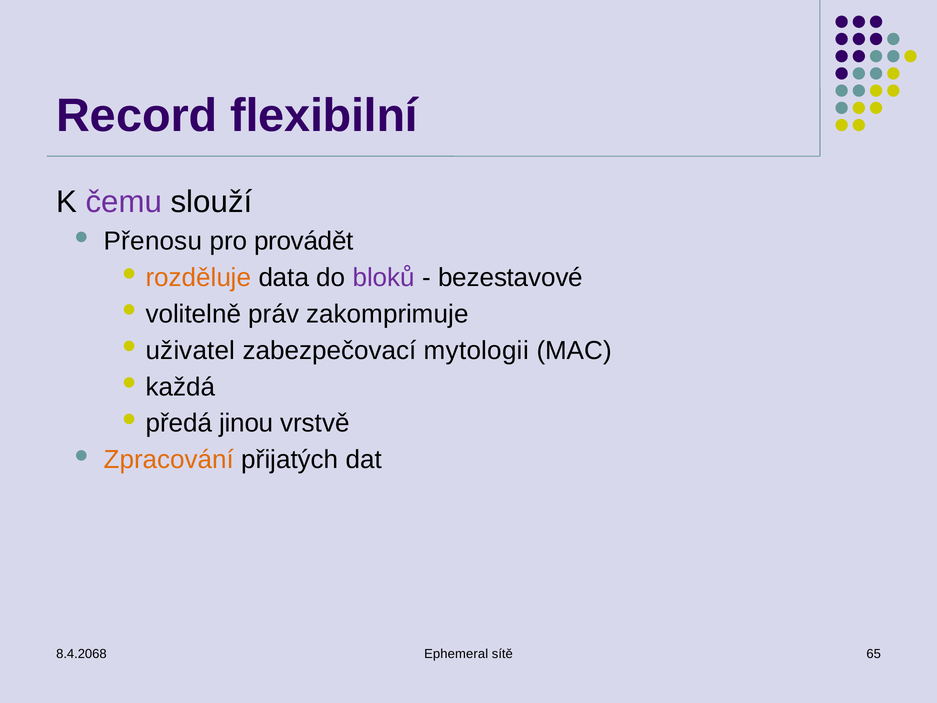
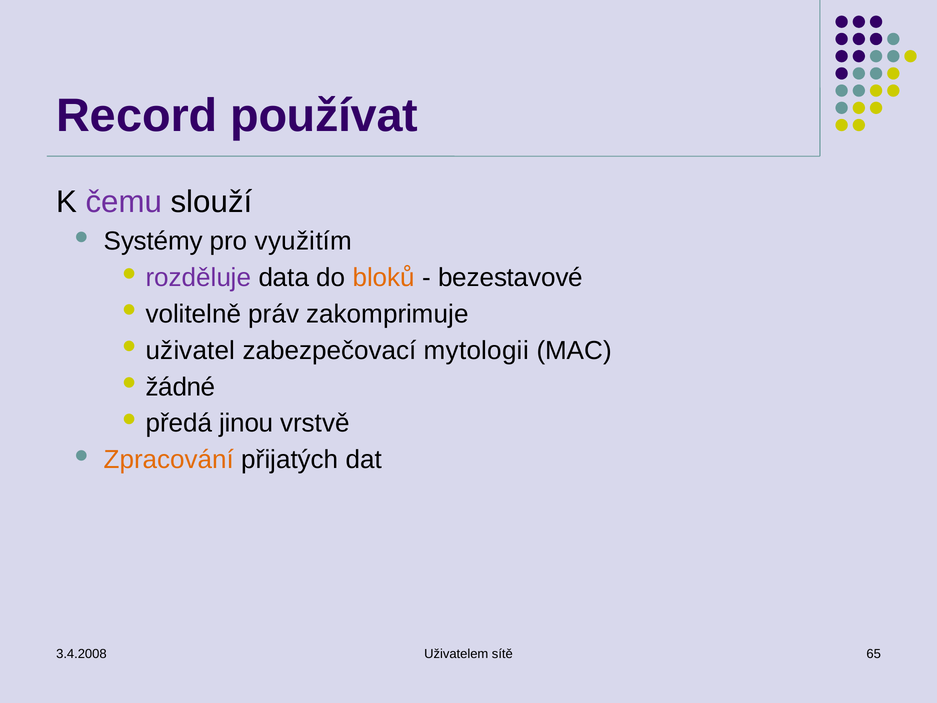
flexibilní: flexibilní -> používat
Přenosu: Přenosu -> Systémy
provádět: provádět -> využitím
rozděluje colour: orange -> purple
bloků colour: purple -> orange
každá: každá -> žádné
8.4.2068: 8.4.2068 -> 3.4.2008
Ephemeral: Ephemeral -> Uživatelem
